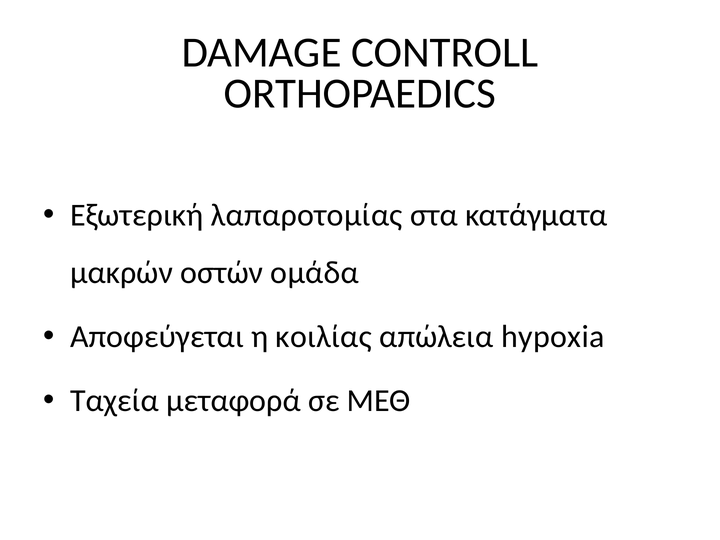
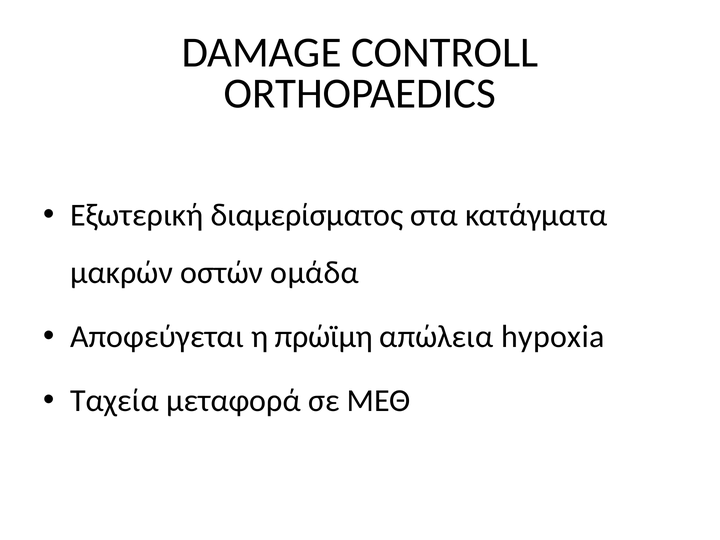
λαπαροτομίας: λαπαροτομίας -> διαμερίσματος
κοιλίας: κοιλίας -> πρώϊμη
